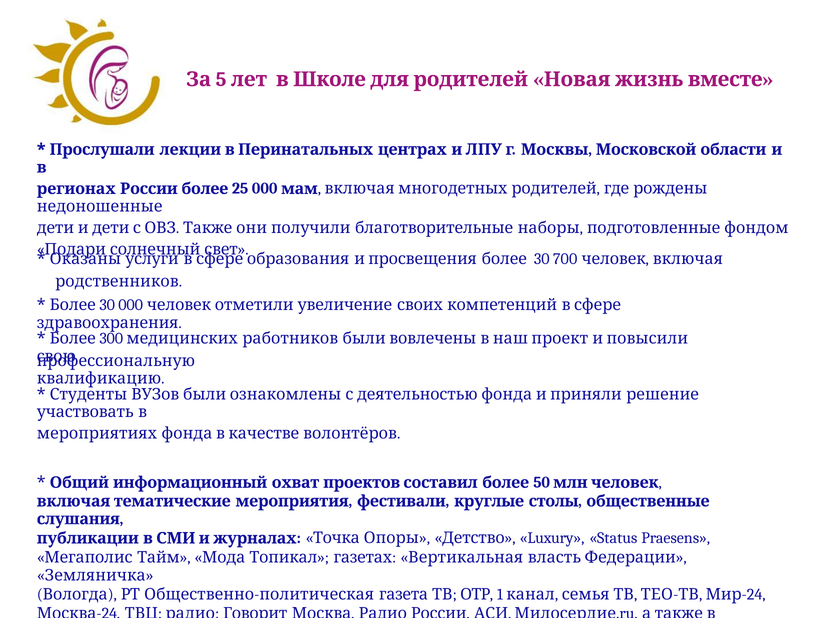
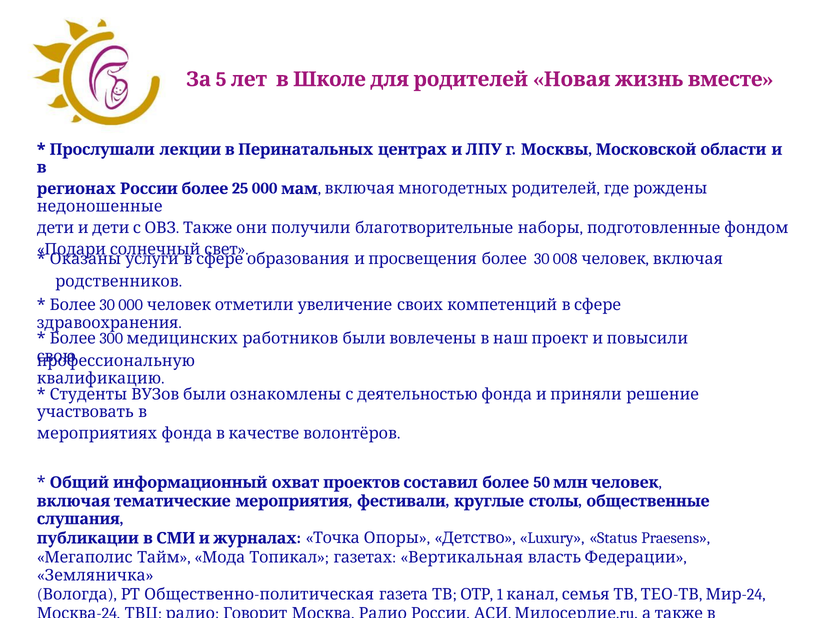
700: 700 -> 008
